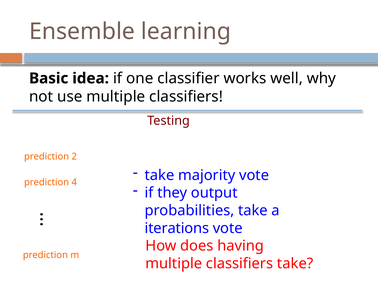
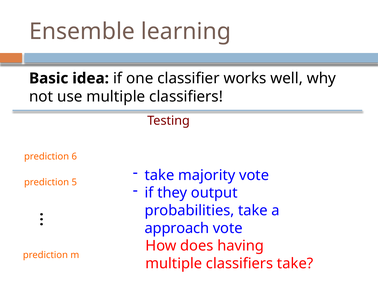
2: 2 -> 6
4: 4 -> 5
iterations: iterations -> approach
